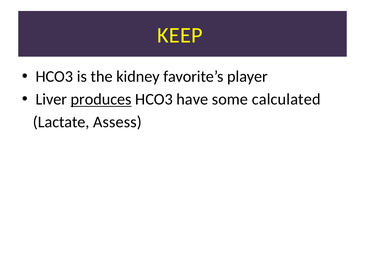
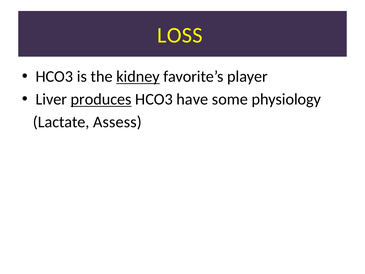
KEEP: KEEP -> LOSS
kidney underline: none -> present
calculated: calculated -> physiology
